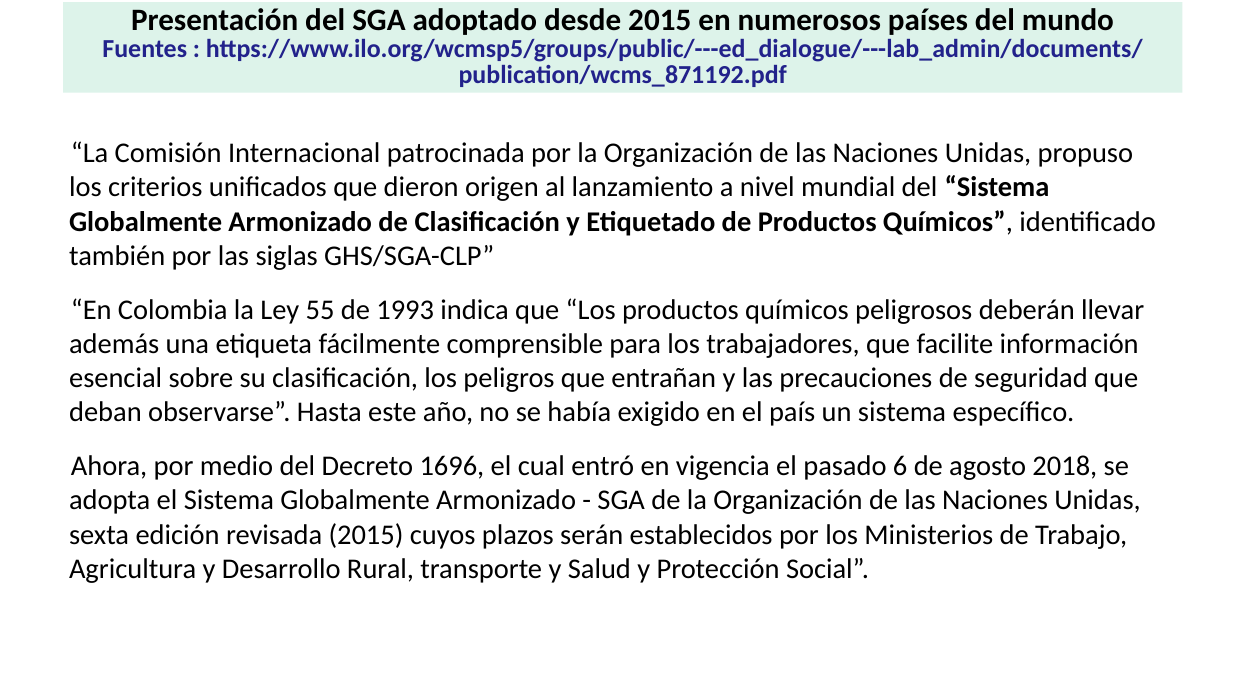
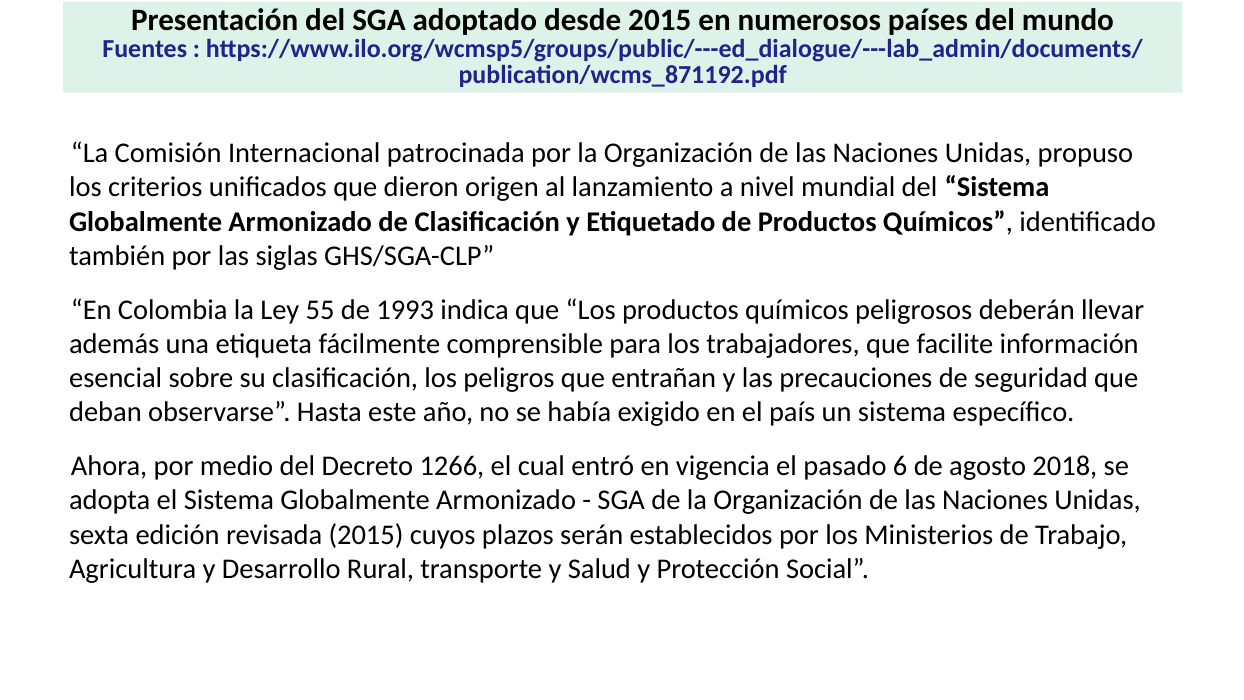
1696: 1696 -> 1266
